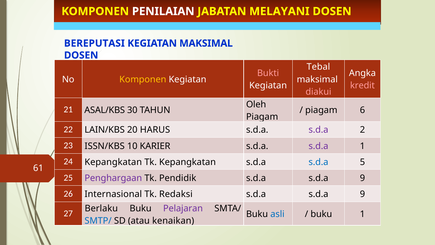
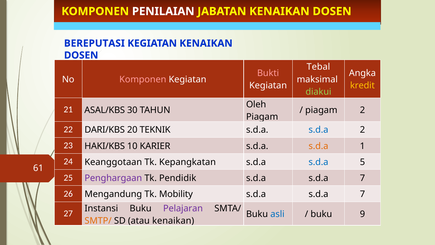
JABATAN MELAYANI: MELAYANI -> KENAIKAN
KEGIATAN MAKSIMAL: MAKSIMAL -> KENAIKAN
Komponen at (143, 79) colour: yellow -> pink
kredit colour: pink -> yellow
diakui colour: pink -> light green
piagam 6: 6 -> 2
LAIN/KBS: LAIN/KBS -> DARI/KBS
HARUS: HARUS -> TEKNIK
s.d.a at (318, 130) colour: purple -> blue
ISSN/KBS: ISSN/KBS -> HAKI/KBS
s.d.a at (318, 146) colour: purple -> orange
24 Kepangkatan: Kepangkatan -> Keanggotaan
9 at (362, 178): 9 -> 7
Internasional: Internasional -> Mengandung
Redaksi: Redaksi -> Mobility
9 at (362, 194): 9 -> 7
Berlaku: Berlaku -> Instansi
buku 1: 1 -> 9
SMTP/ colour: blue -> orange
